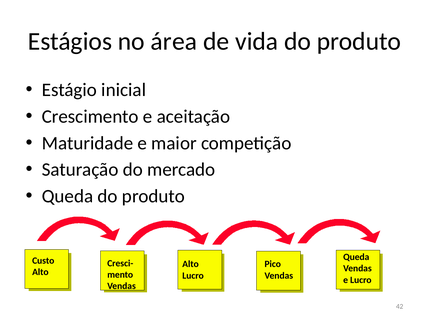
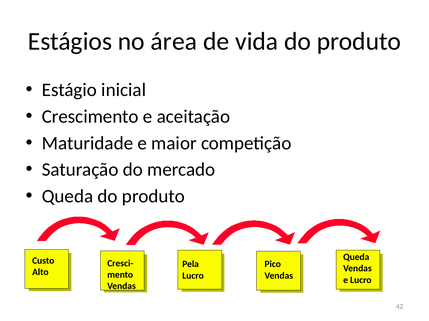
Alto at (191, 265): Alto -> Pela
